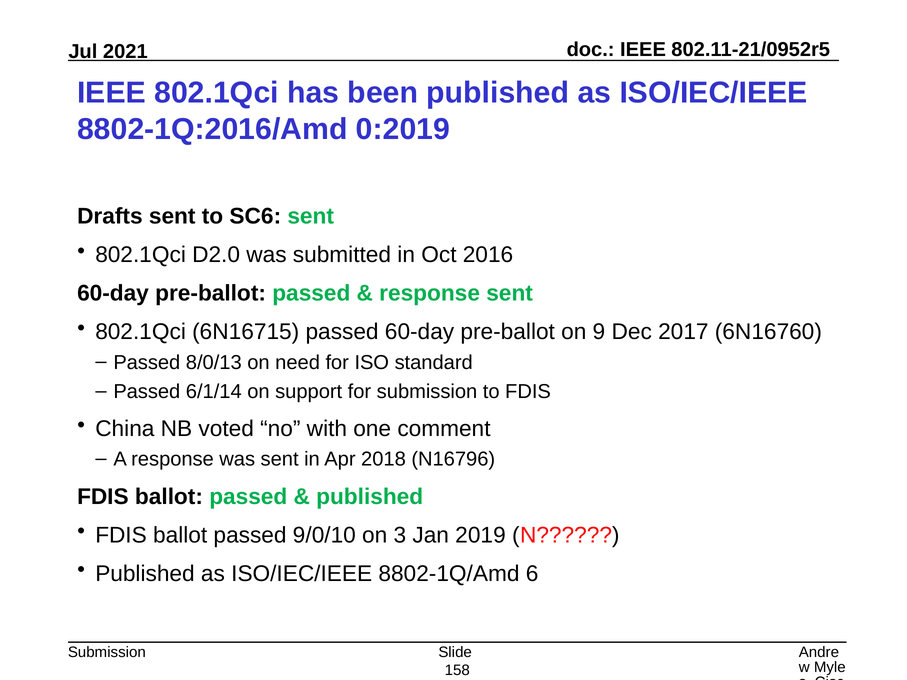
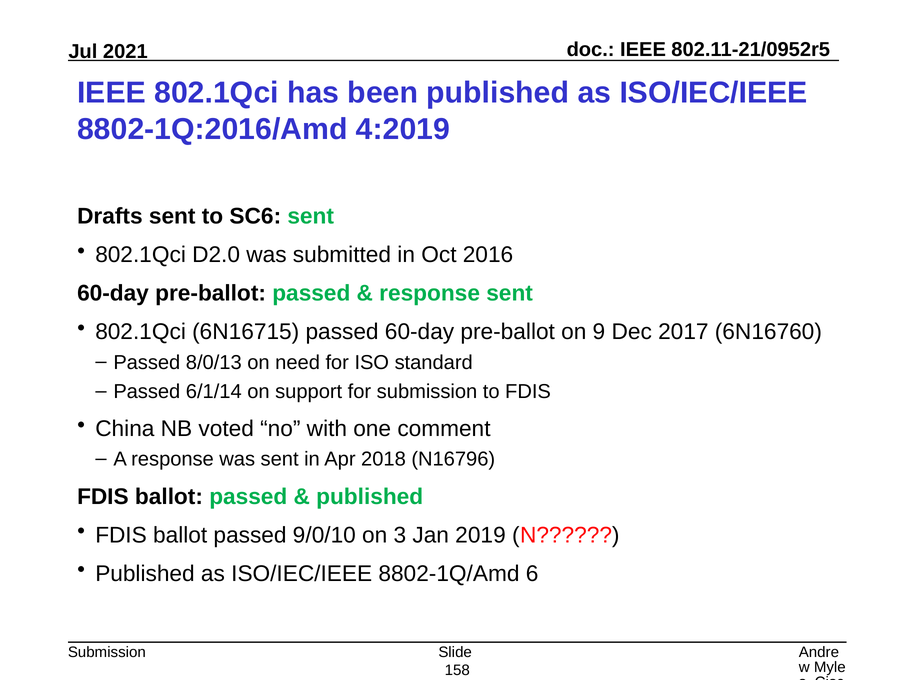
0:2019: 0:2019 -> 4:2019
